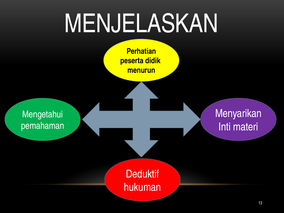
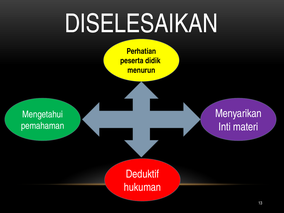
MENJELASKAN: MENJELASKAN -> DISELESAIKAN
